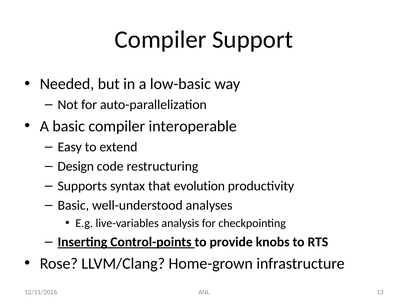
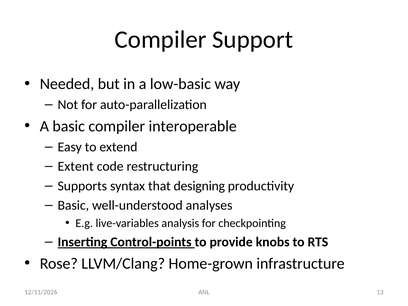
Design: Design -> Extent
evolution: evolution -> designing
